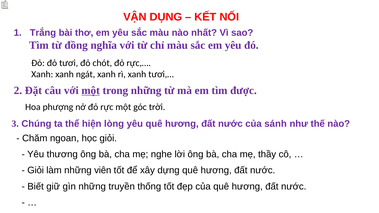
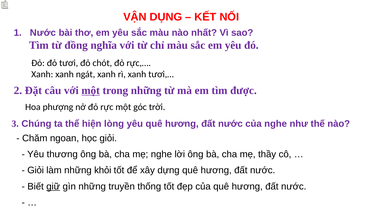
Trắng at (43, 33): Trắng -> Nước
của sánh: sánh -> nghe
viên: viên -> khỏi
giữ underline: none -> present
